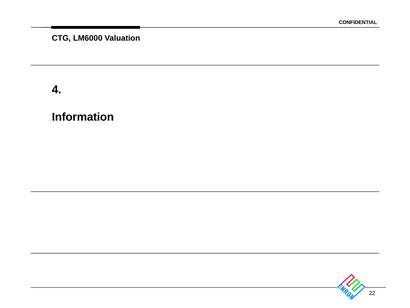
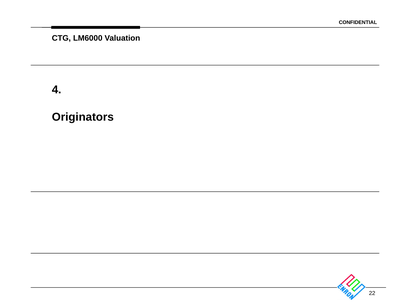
Information: Information -> Originators
